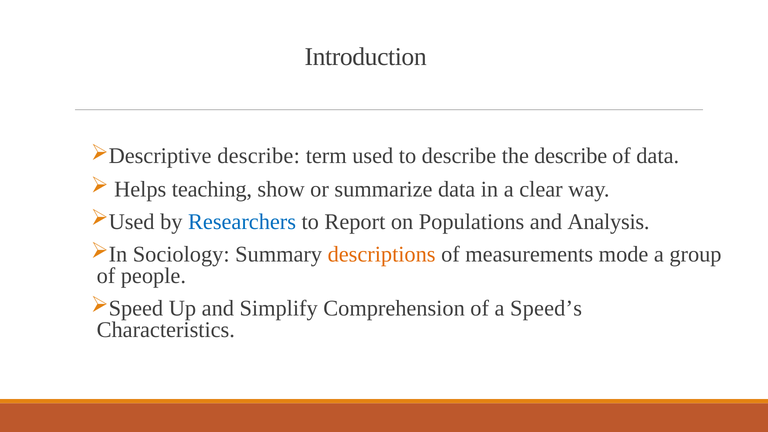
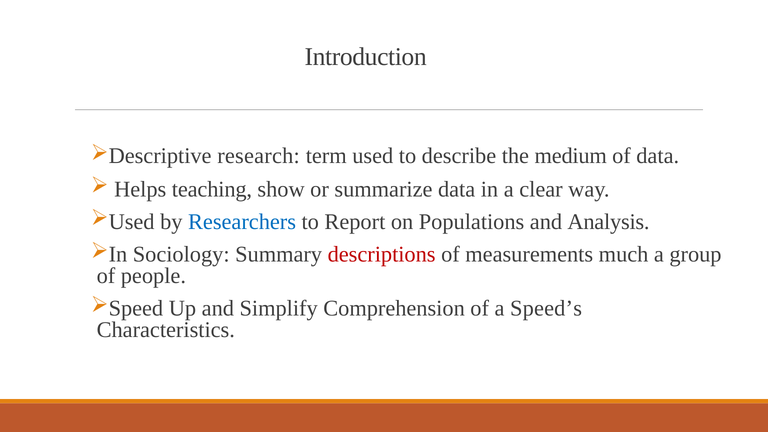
describe at (259, 156): describe -> research
the describe: describe -> medium
descriptions colour: orange -> red
mode: mode -> much
